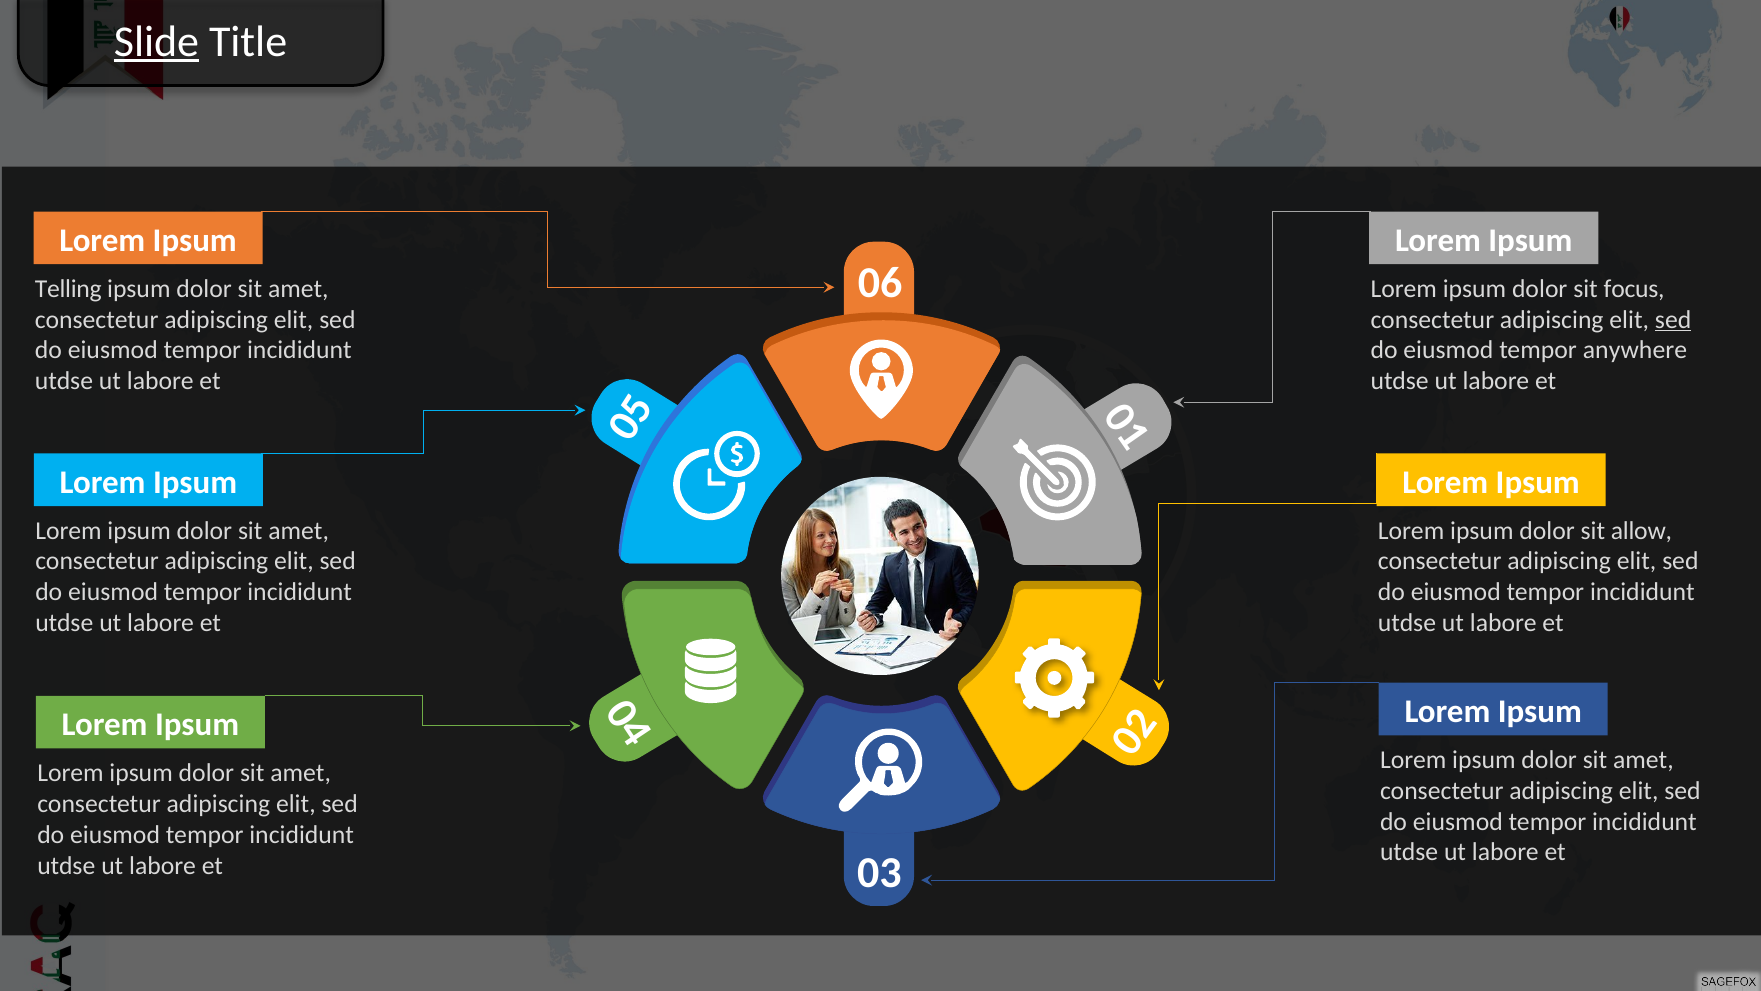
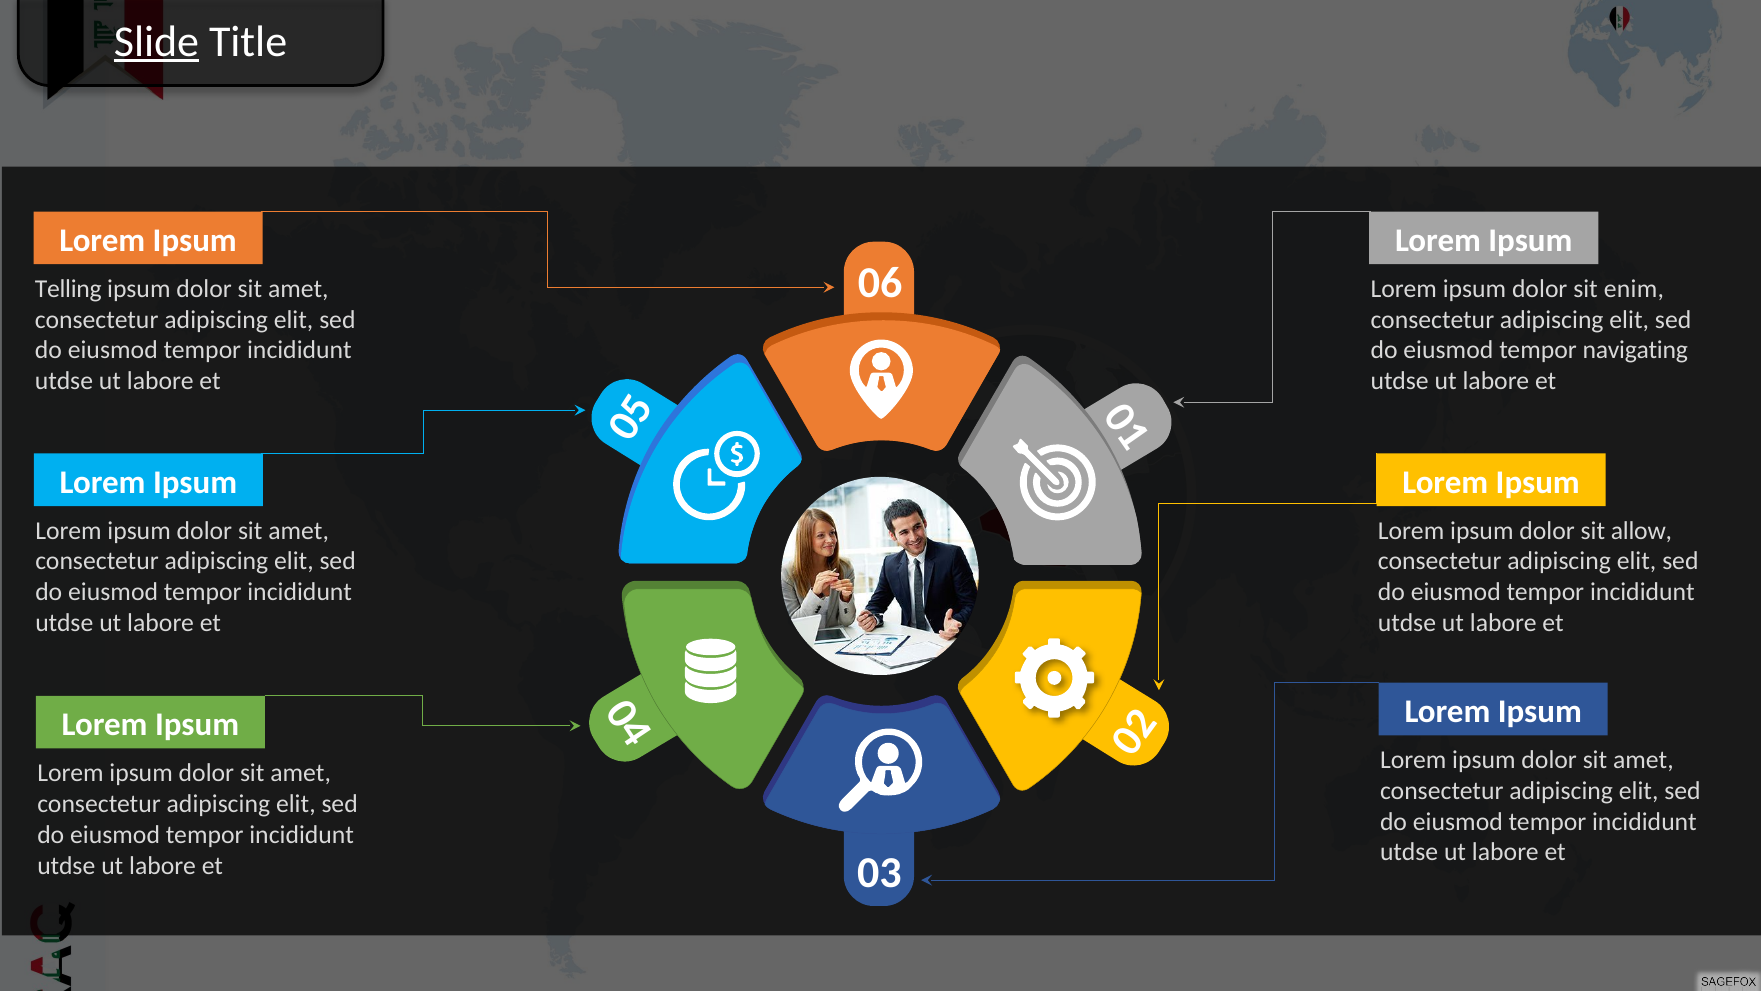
focus: focus -> enim
sed at (1673, 319) underline: present -> none
anywhere: anywhere -> navigating
